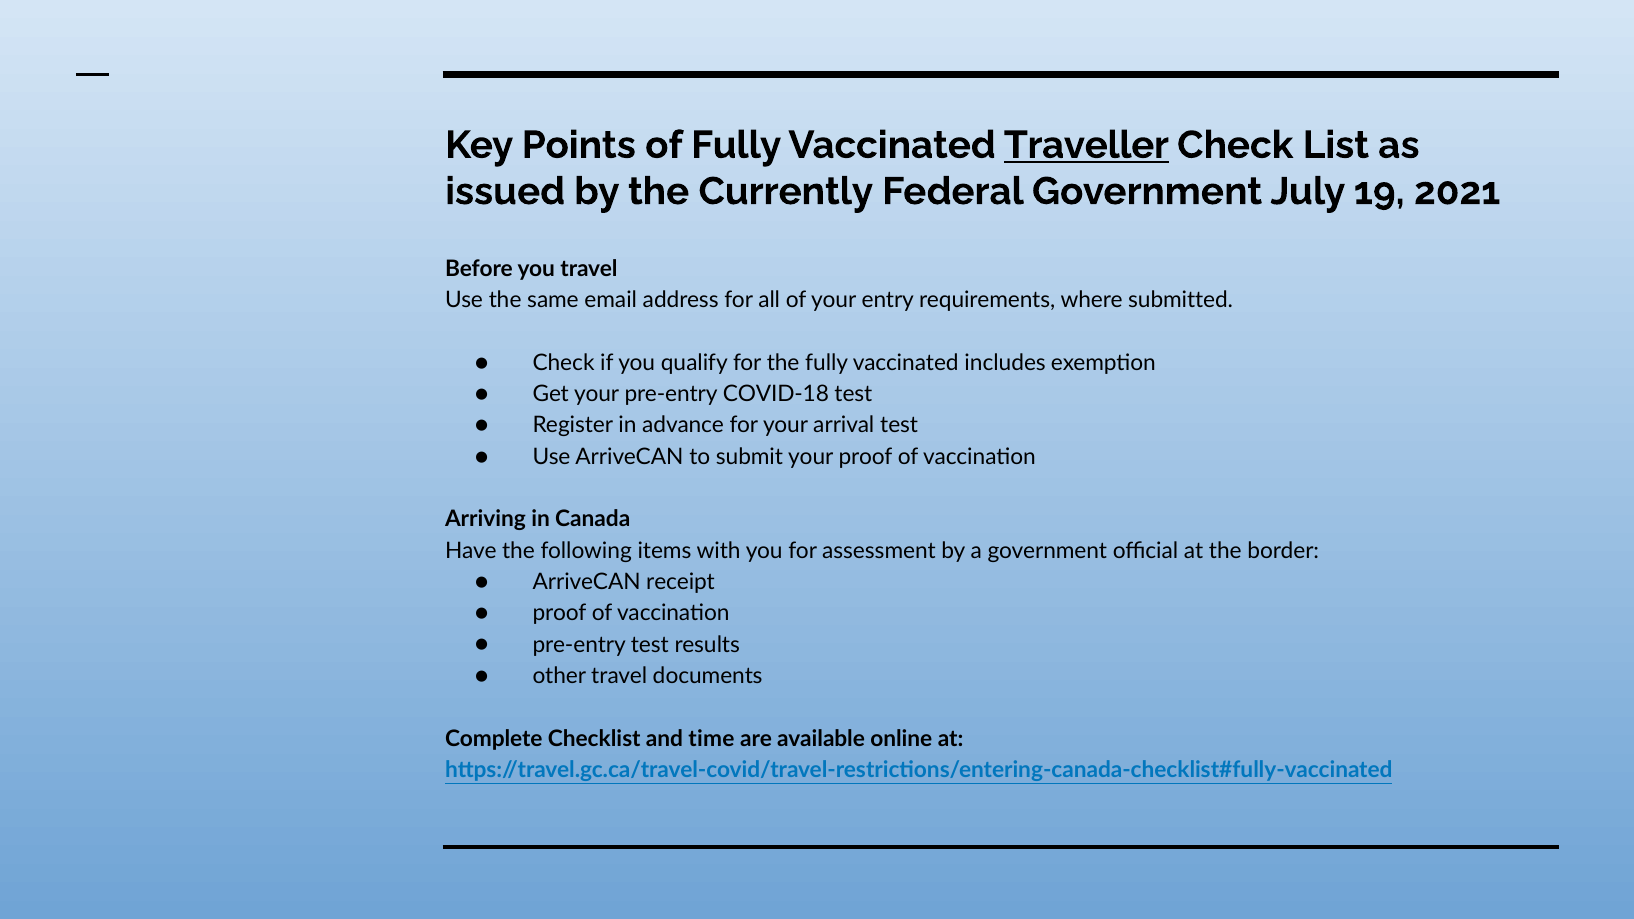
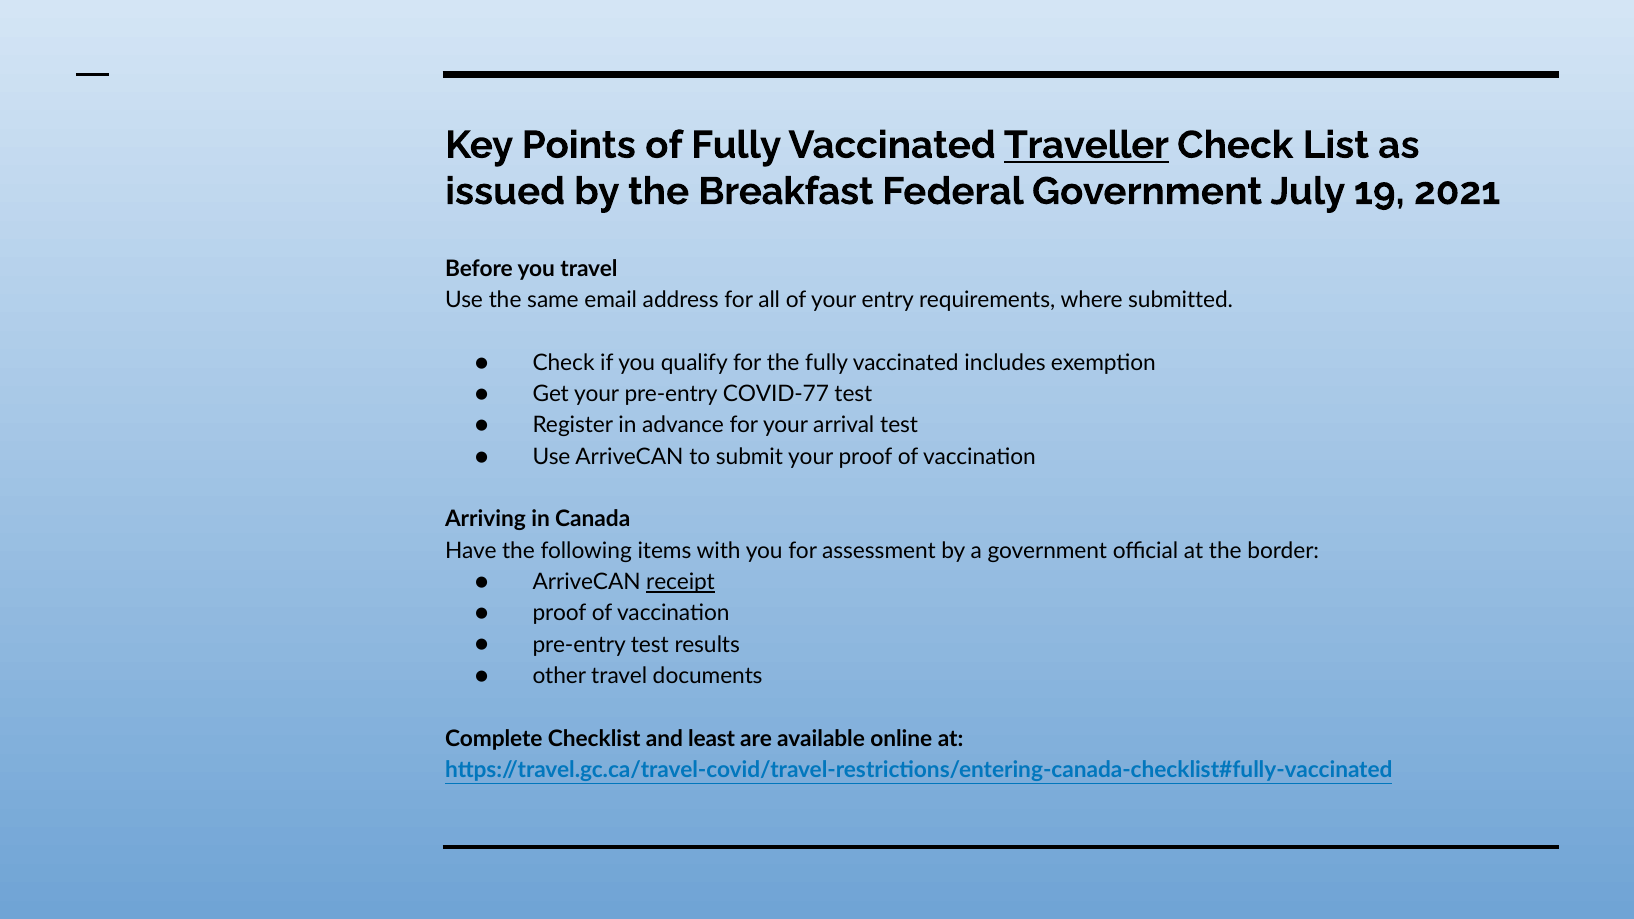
Currently: Currently -> Breakfast
COVID-18: COVID-18 -> COVID-77
receipt underline: none -> present
time: time -> least
